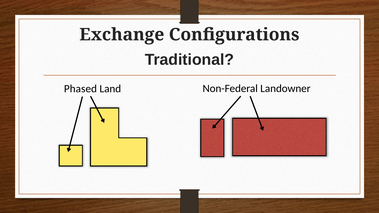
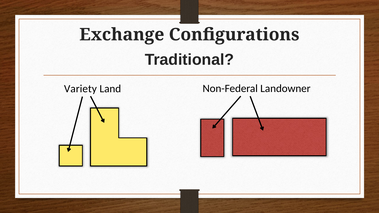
Phased: Phased -> Variety
